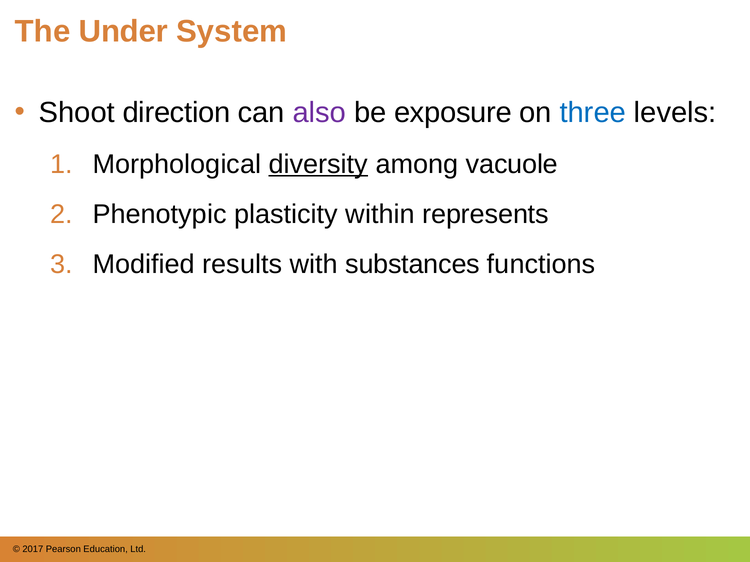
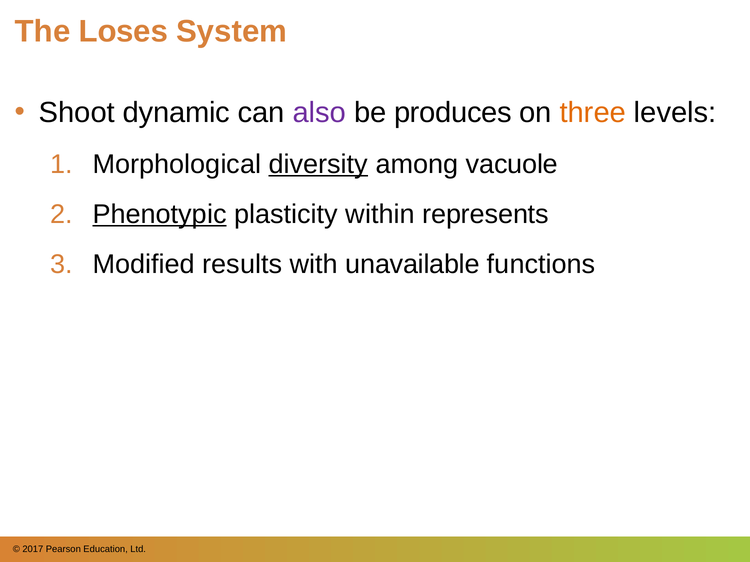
Under: Under -> Loses
direction: direction -> dynamic
exposure: exposure -> produces
three colour: blue -> orange
Phenotypic underline: none -> present
substances: substances -> unavailable
